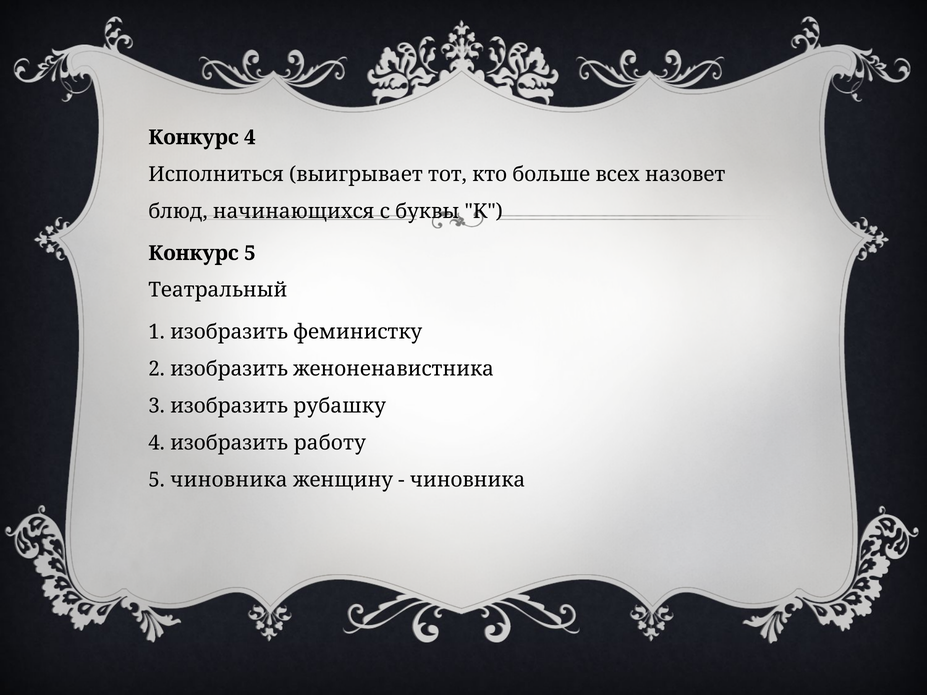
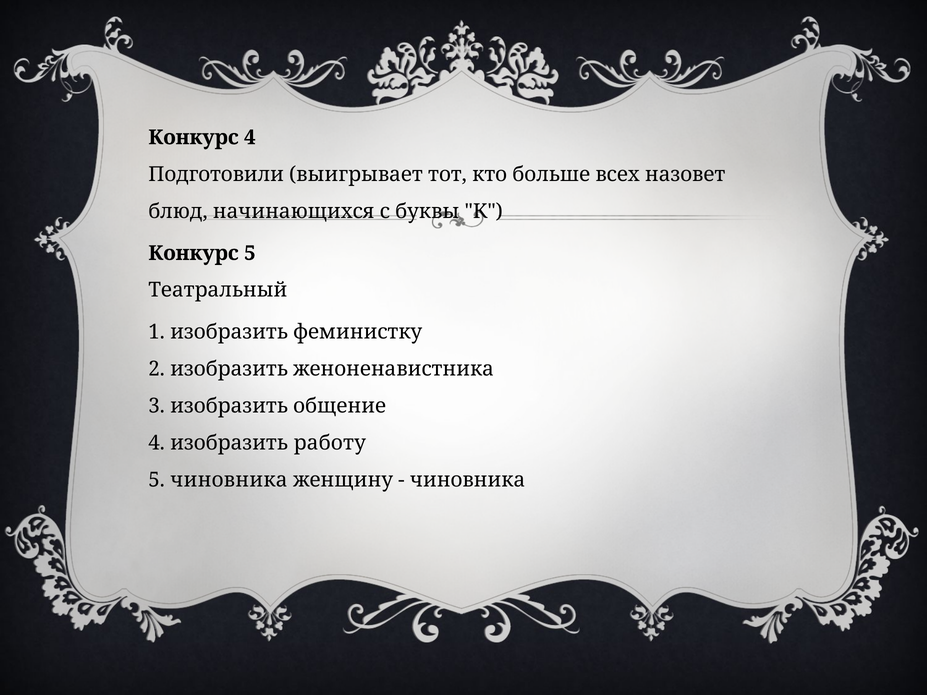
Исполниться: Исполниться -> Подготовили
рубашку: рубашку -> общение
